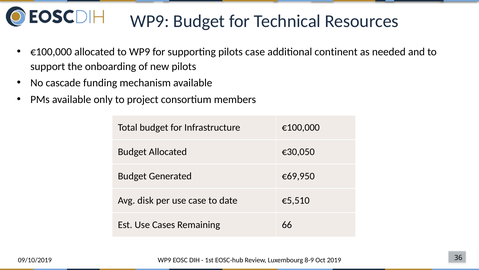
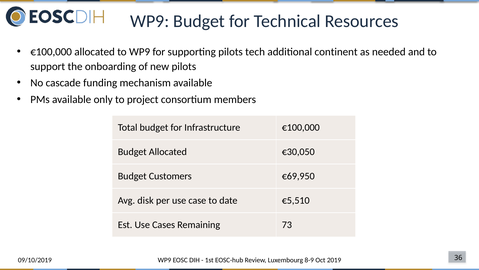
pilots case: case -> tech
Generated: Generated -> Customers
66: 66 -> 73
